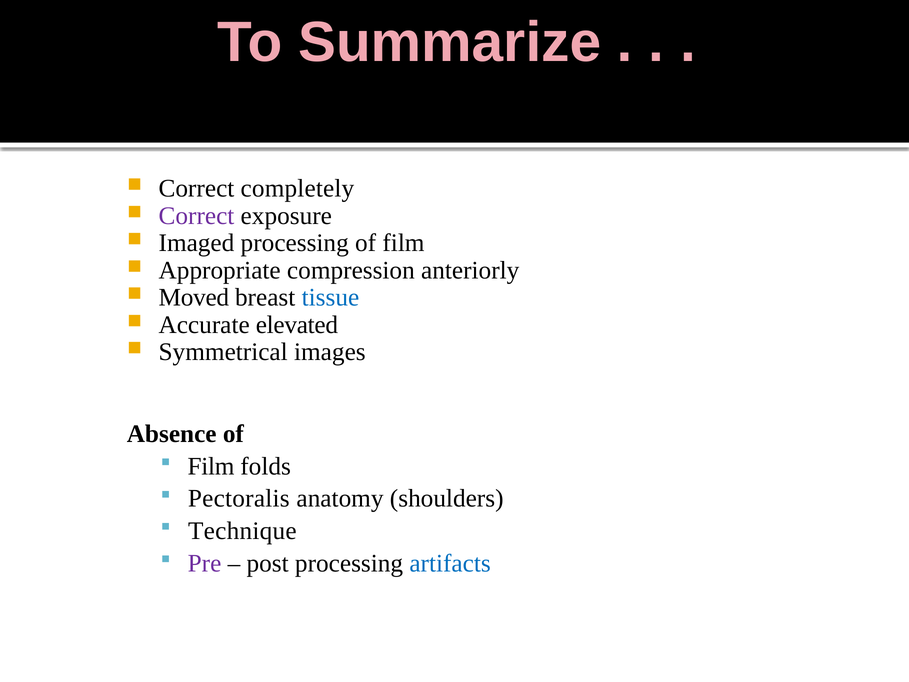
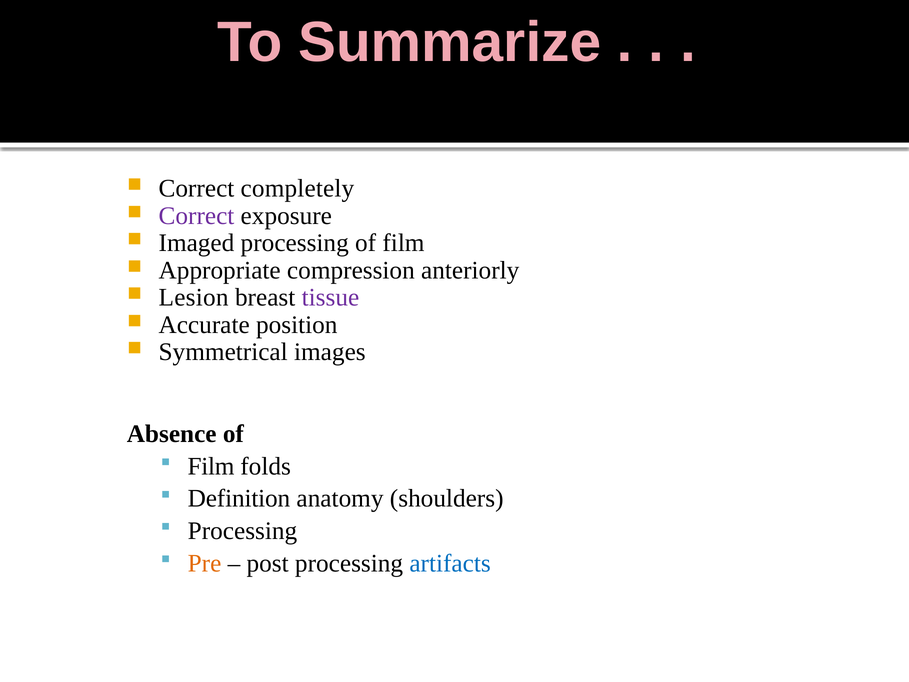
Moved: Moved -> Lesion
tissue colour: blue -> purple
elevated: elevated -> position
Pectoralis: Pectoralis -> Definition
Technique at (242, 531): Technique -> Processing
Pre colour: purple -> orange
